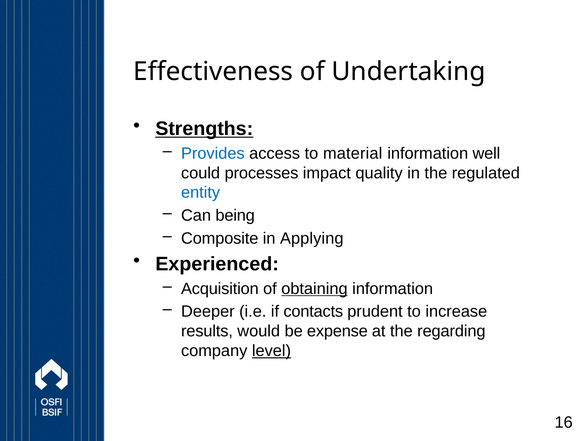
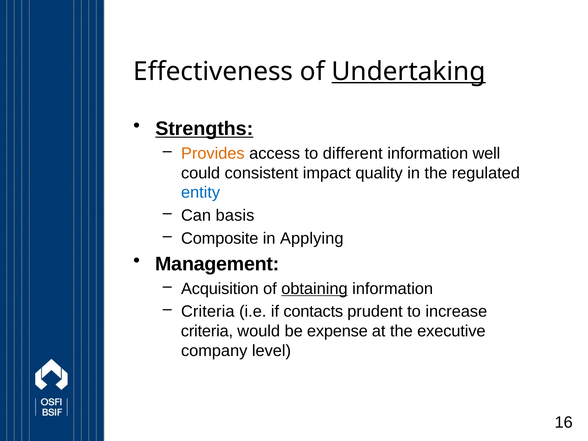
Undertaking underline: none -> present
Provides colour: blue -> orange
material: material -> different
processes: processes -> consistent
being: being -> basis
Experienced: Experienced -> Management
Deeper at (208, 312): Deeper -> Criteria
results at (207, 331): results -> criteria
regarding: regarding -> executive
level underline: present -> none
